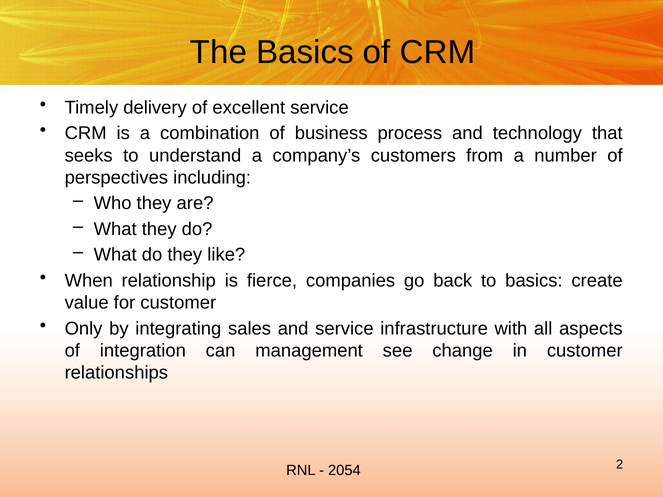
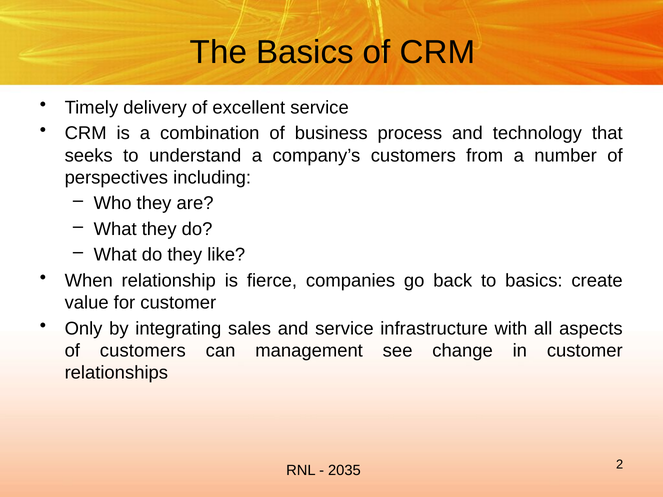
of integration: integration -> customers
2054: 2054 -> 2035
